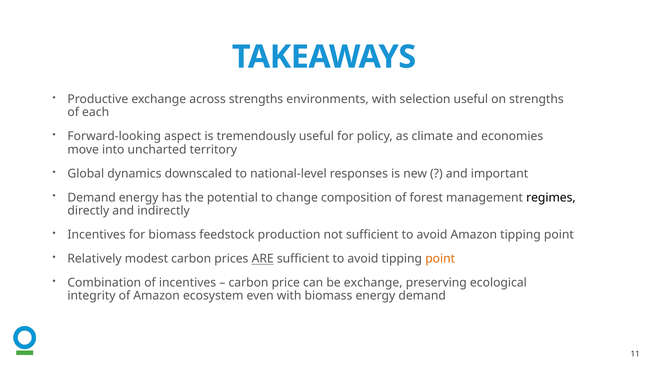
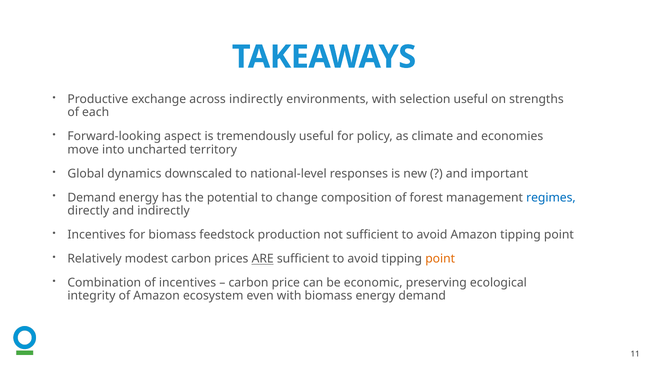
across strengths: strengths -> indirectly
regimes colour: black -> blue
be exchange: exchange -> economic
